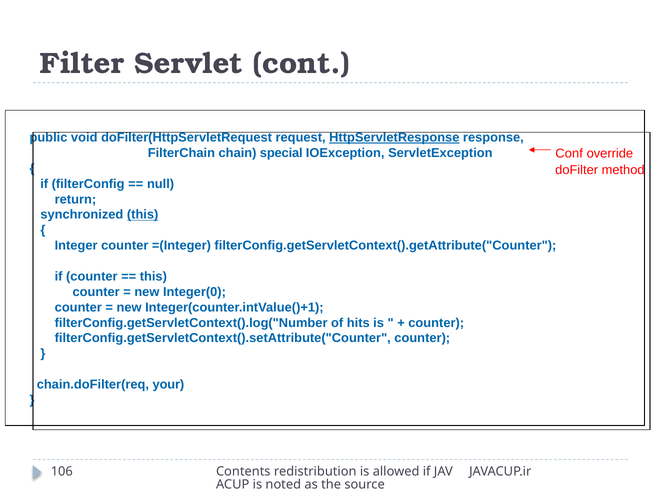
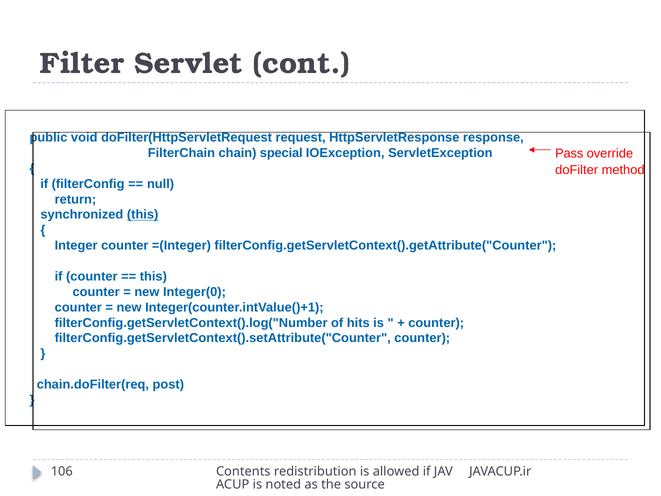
HttpServletResponse underline: present -> none
Conf: Conf -> Pass
your: your -> post
